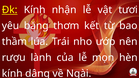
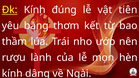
nhận: nhận -> đúng
tươi: tươi -> tiên
